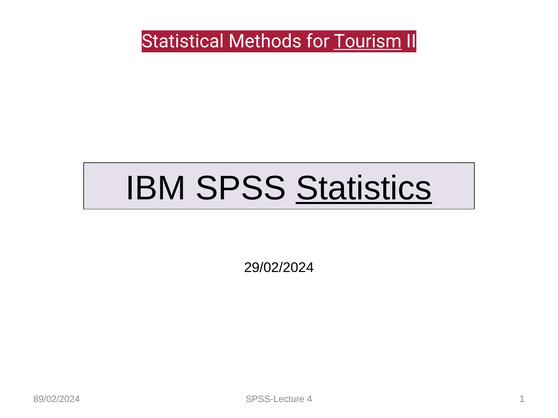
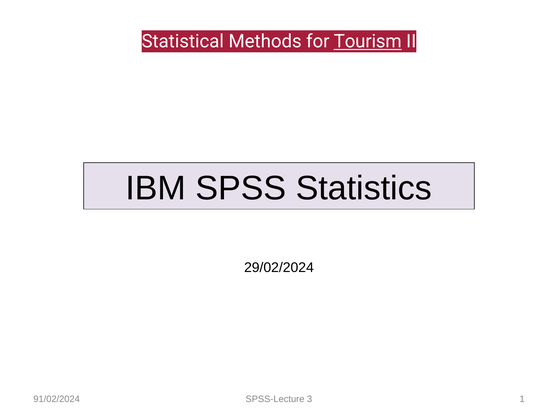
Statistics underline: present -> none
89/02/2024: 89/02/2024 -> 91/02/2024
4: 4 -> 3
